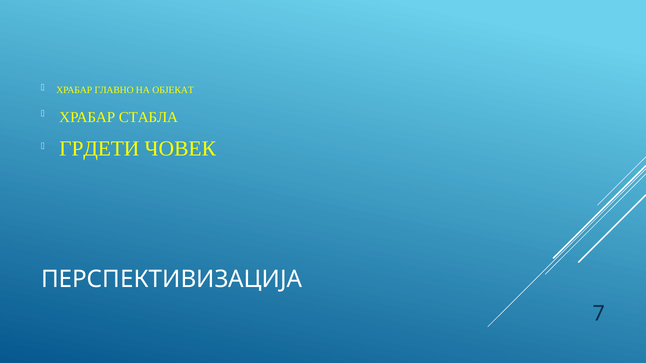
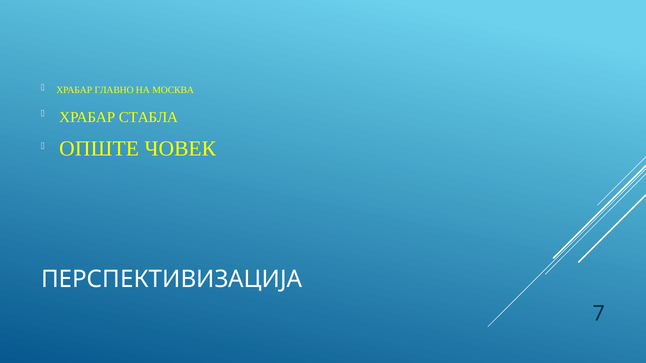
ОБЈЕКАТ: ОБЈЕКАТ -> МОСКВА
ГРДЕТИ: ГРДЕТИ -> ОПШТЕ
